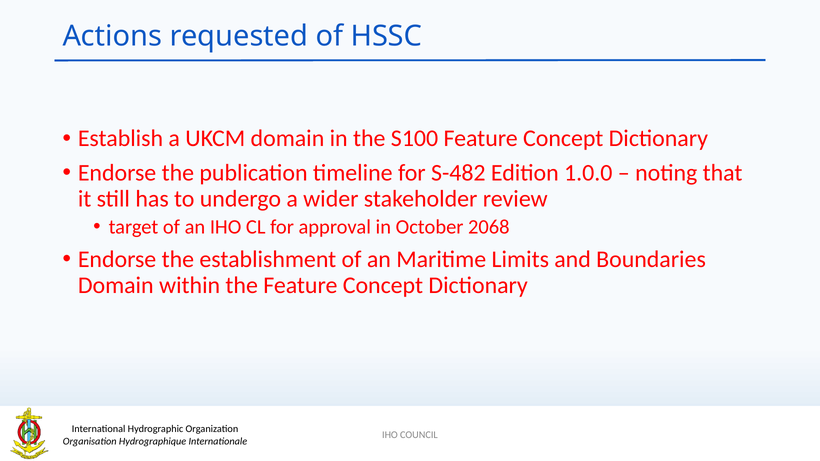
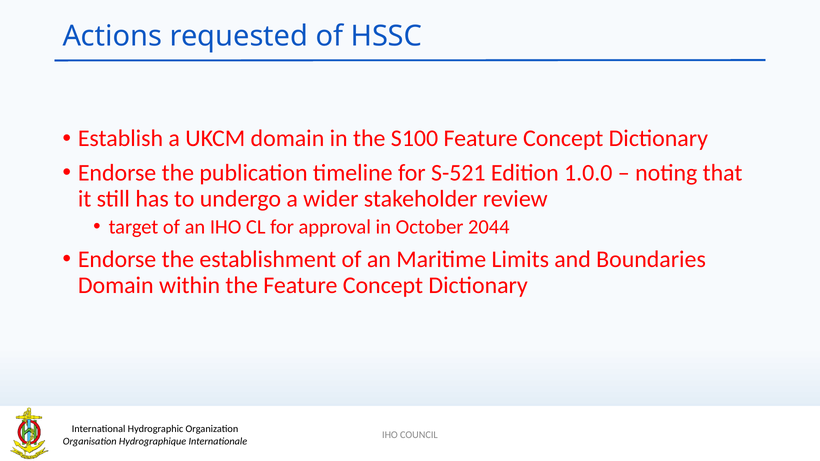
S-482: S-482 -> S-521
2068: 2068 -> 2044
